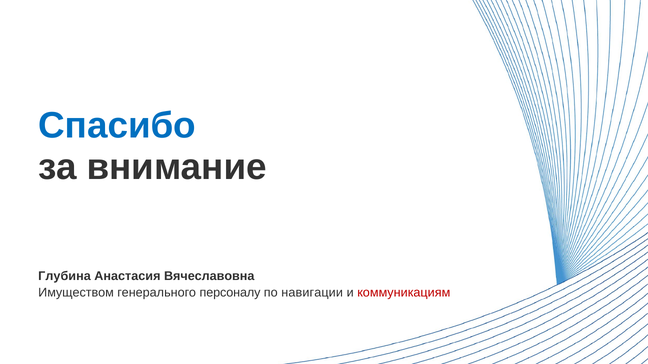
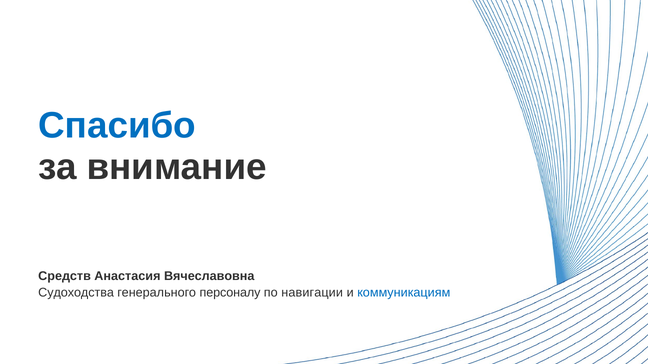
Глубина: Глубина -> Средств
Имуществом: Имуществом -> Судоходства
коммуникациям colour: red -> blue
